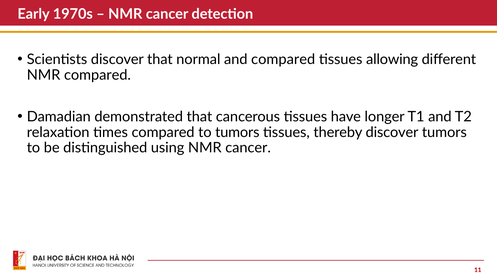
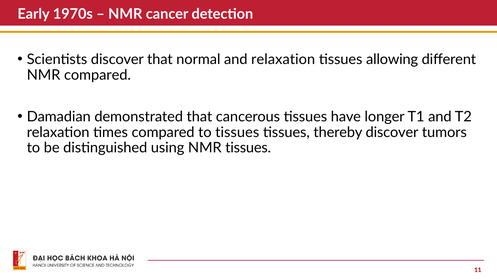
and compared: compared -> relaxation
to tumors: tumors -> tissues
using NMR cancer: cancer -> tissues
